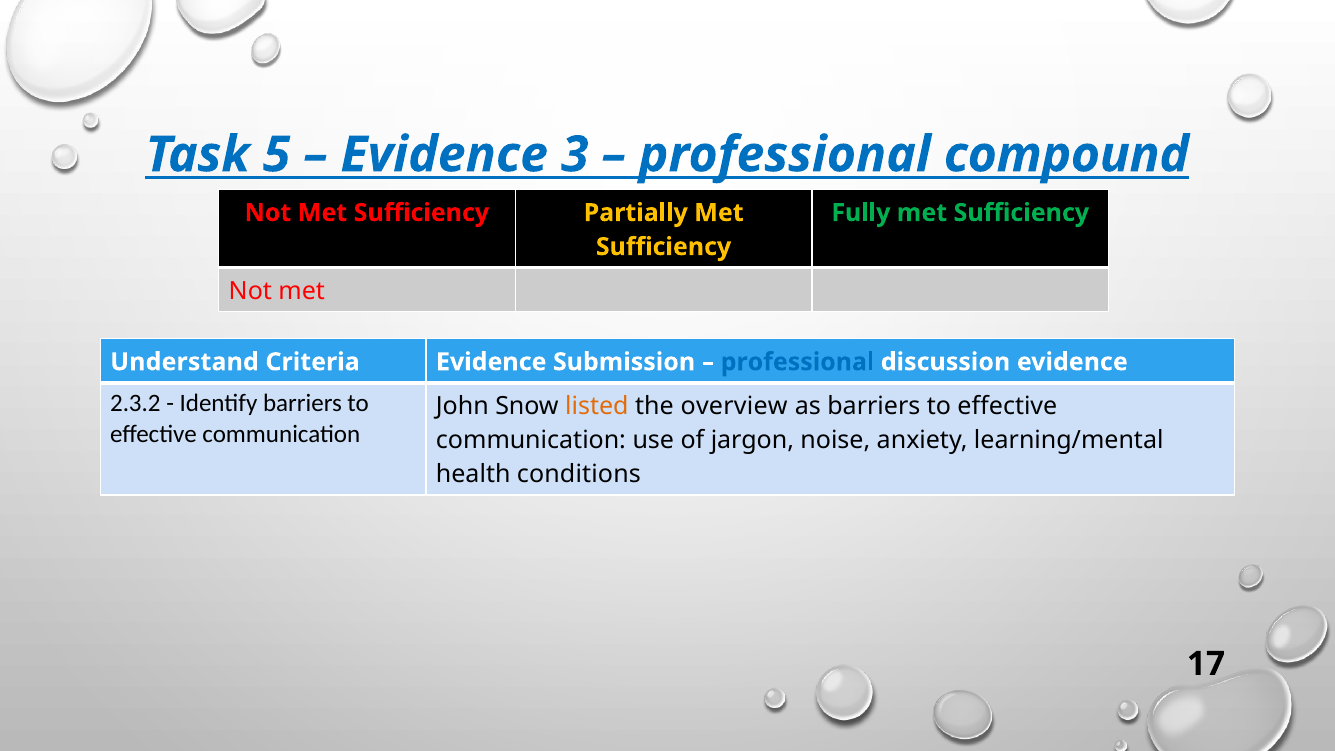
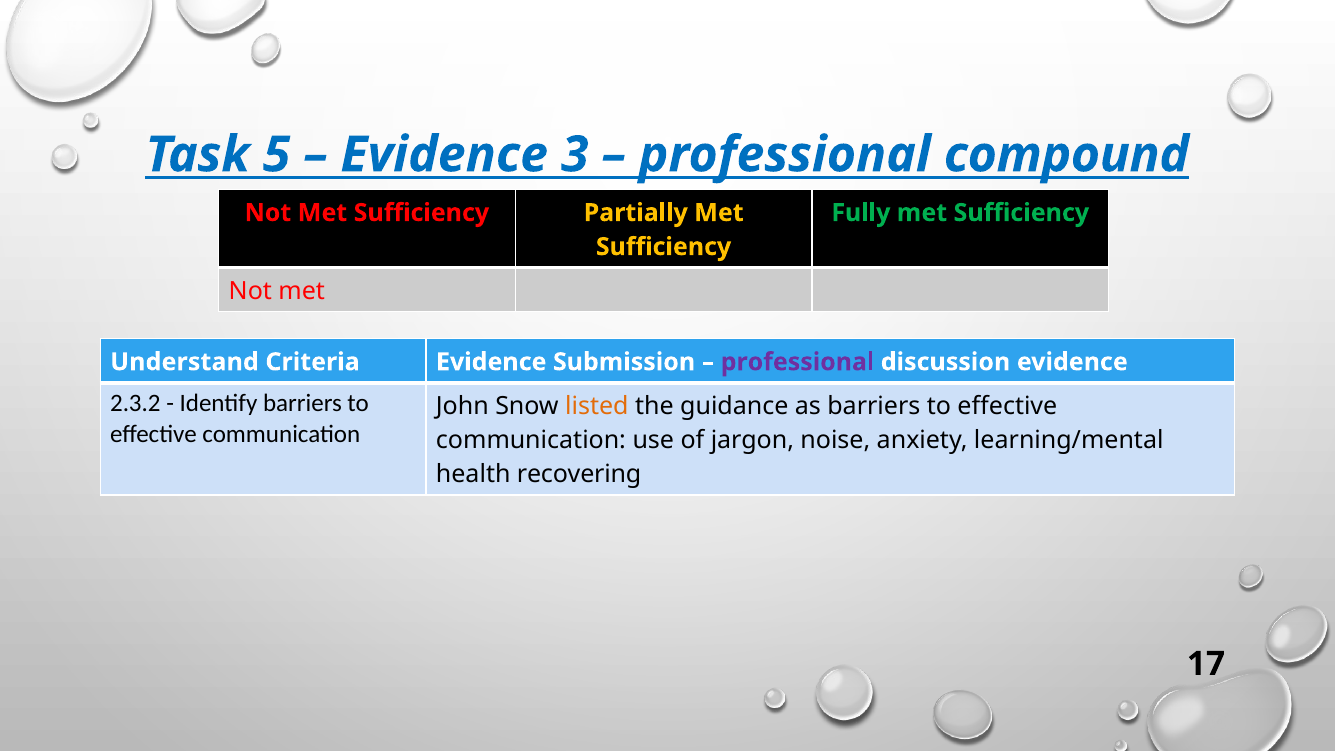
professional at (798, 362) colour: blue -> purple
overview: overview -> guidance
conditions: conditions -> recovering
